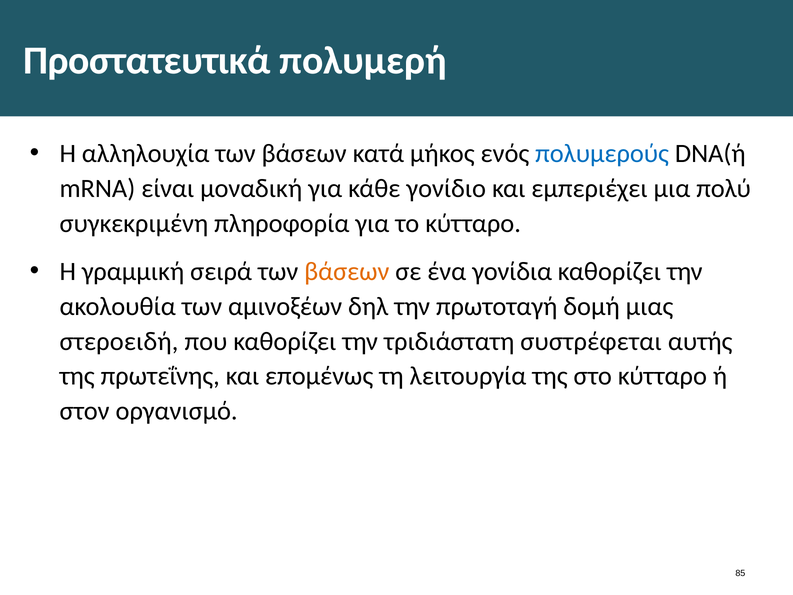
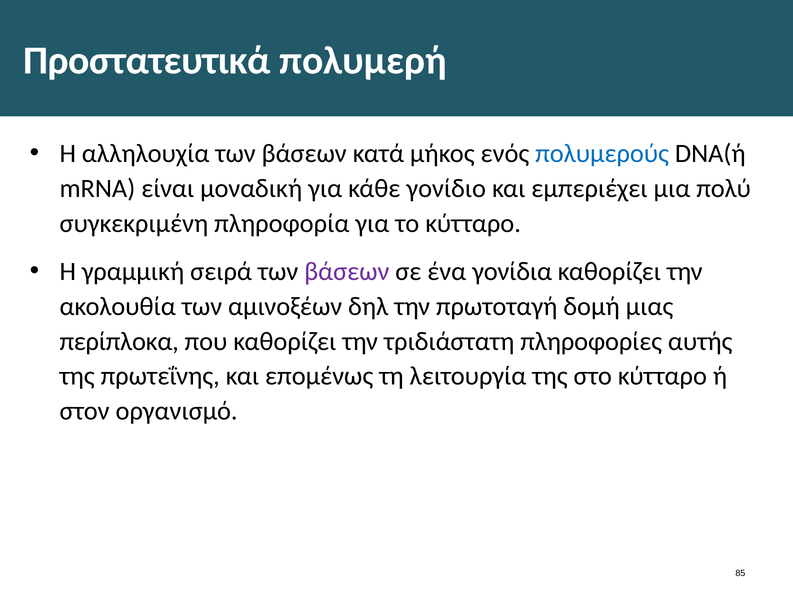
βάσεων at (347, 271) colour: orange -> purple
στεροειδή: στεροειδή -> περίπλοκα
συστρέφεται: συστρέφεται -> πληροφορίες
